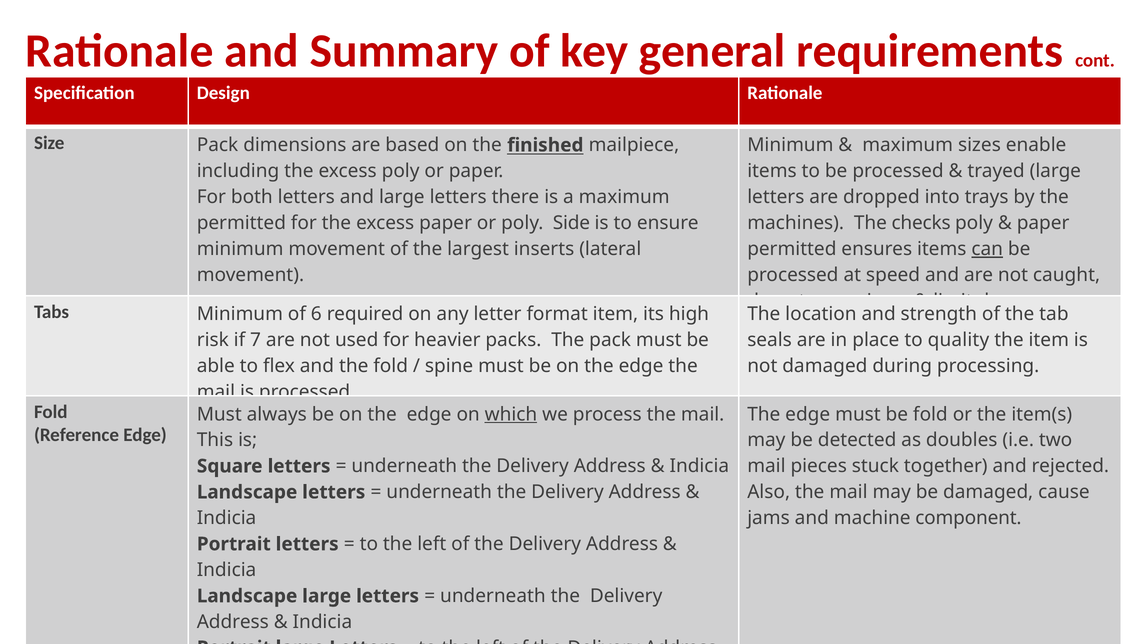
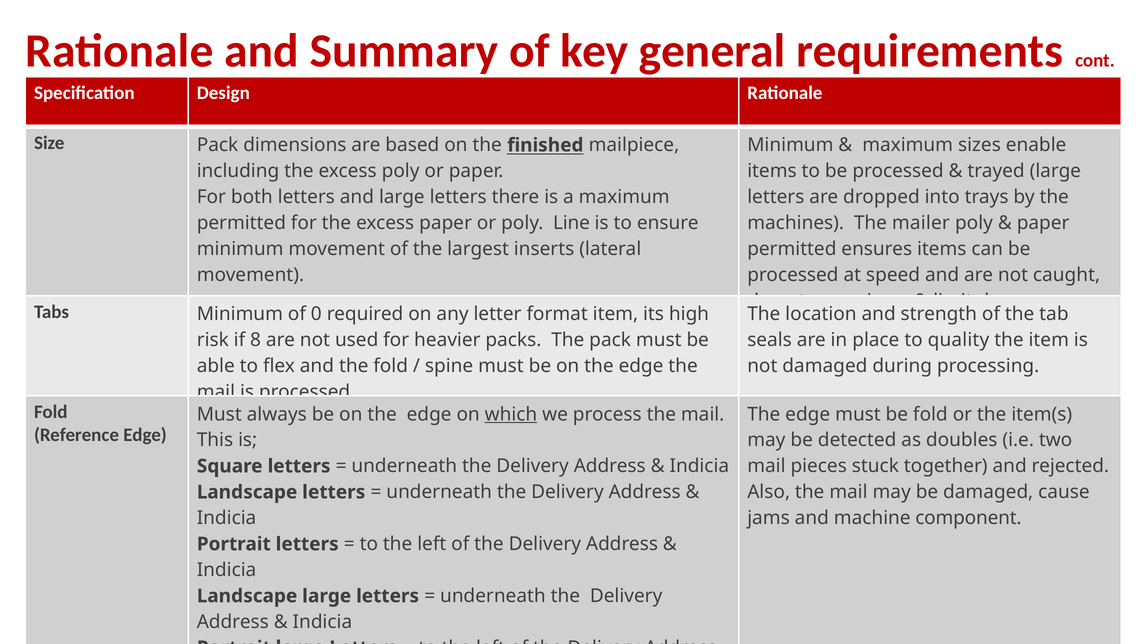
poly Side: Side -> Line
The checks: checks -> mailer
can at (987, 249) underline: present -> none
6: 6 -> 0
7: 7 -> 8
